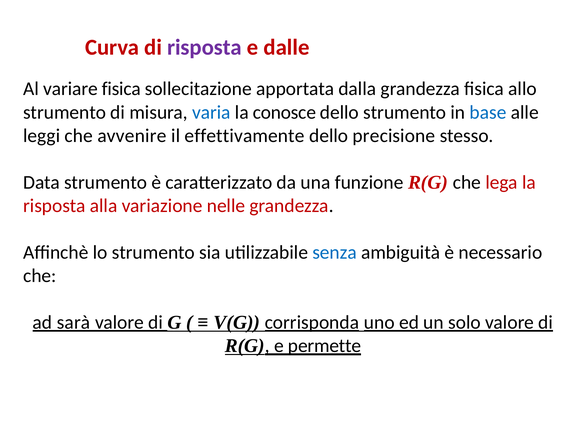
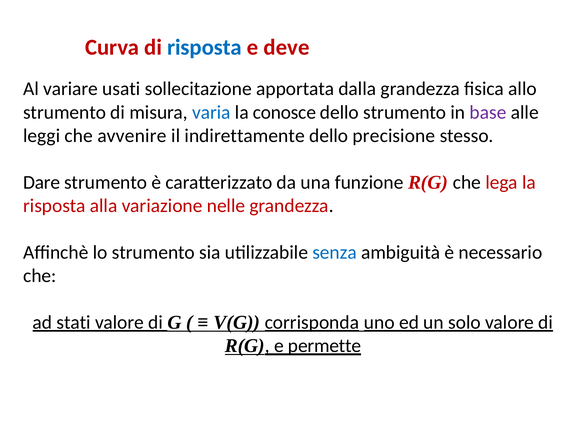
risposta at (204, 47) colour: purple -> blue
dalle: dalle -> deve
variare fisica: fisica -> usati
base colour: blue -> purple
effettivamente: effettivamente -> indirettamente
Data: Data -> Dare
sarà: sarà -> stati
